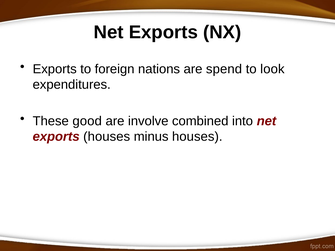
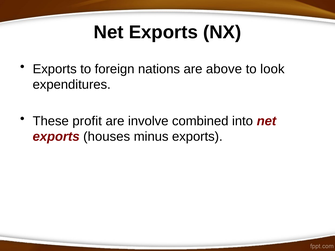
spend: spend -> above
good: good -> profit
minus houses: houses -> exports
